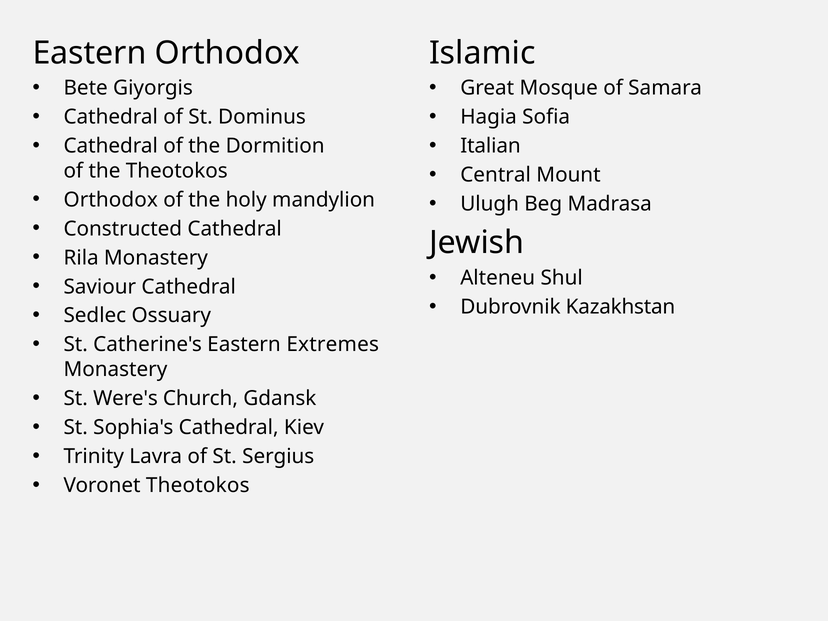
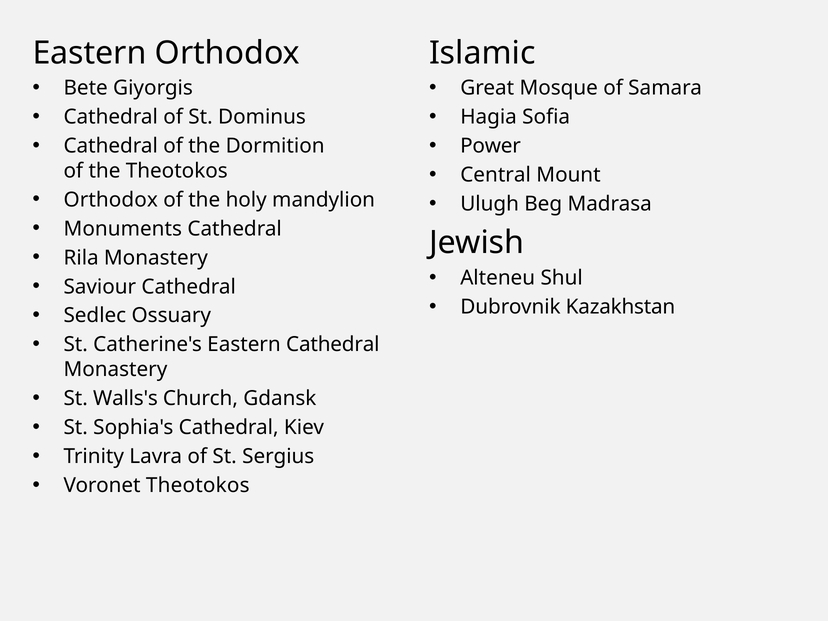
Italian: Italian -> Power
Constructed: Constructed -> Monuments
Eastern Extremes: Extremes -> Cathedral
Were's: Were's -> Walls's
